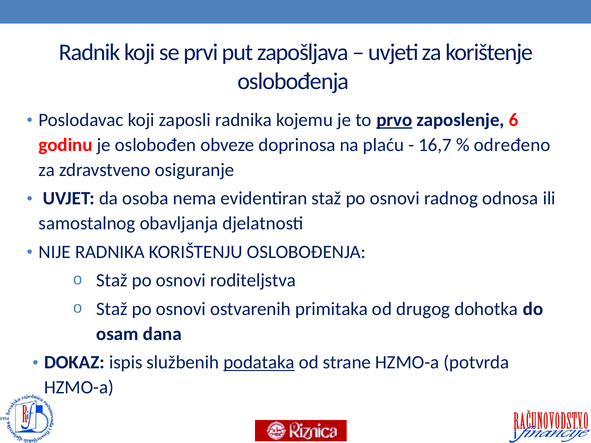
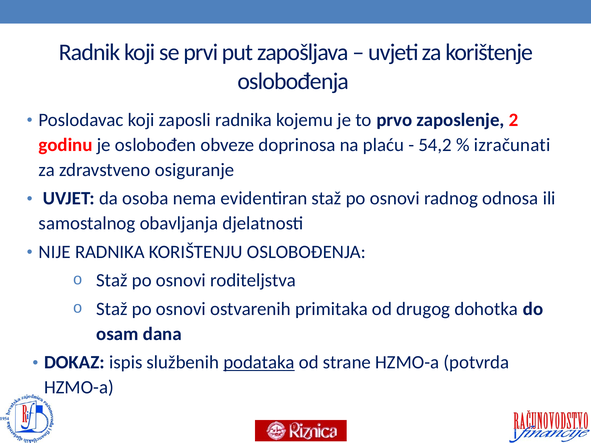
prvo underline: present -> none
6: 6 -> 2
16,7: 16,7 -> 54,2
određeno: određeno -> izračunati
